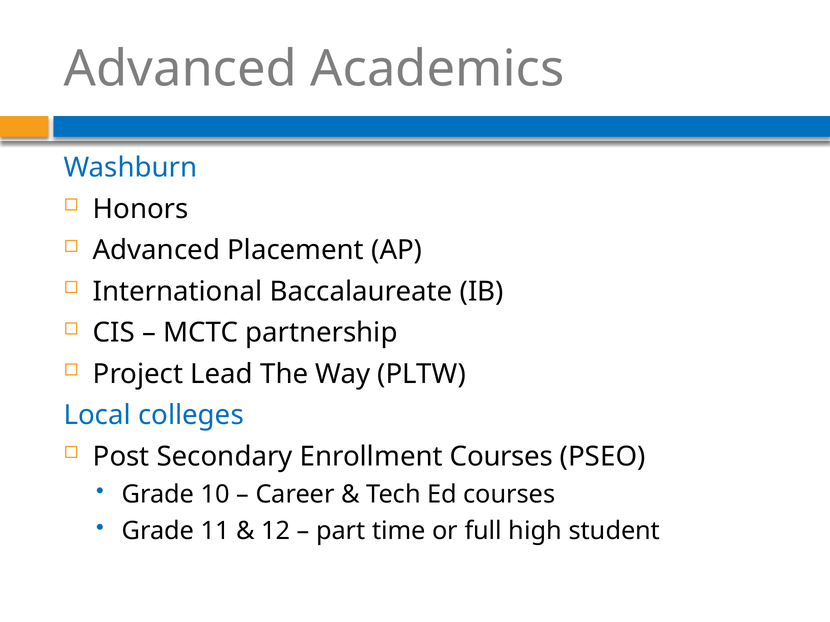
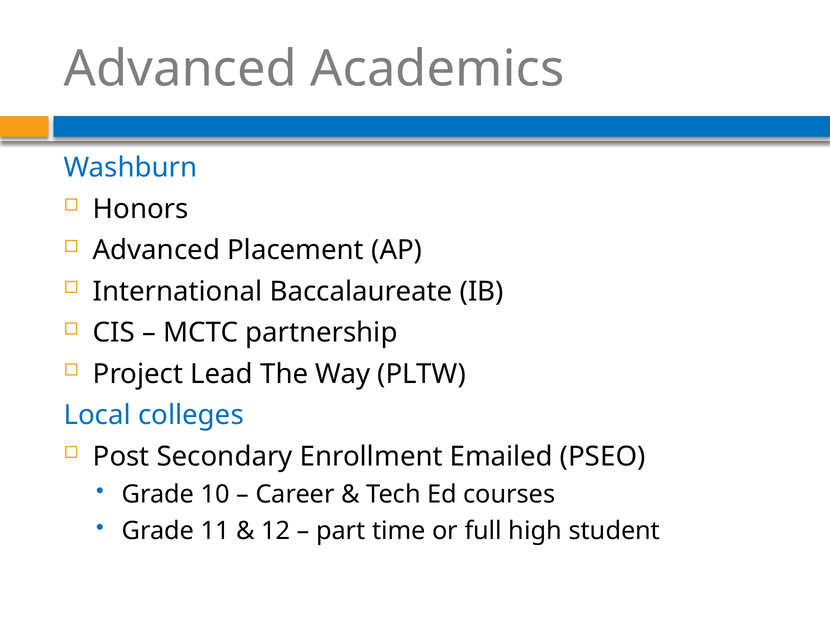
Enrollment Courses: Courses -> Emailed
